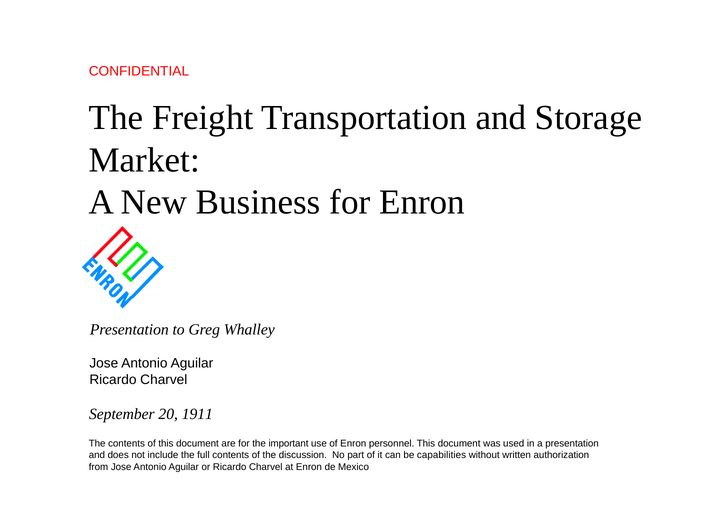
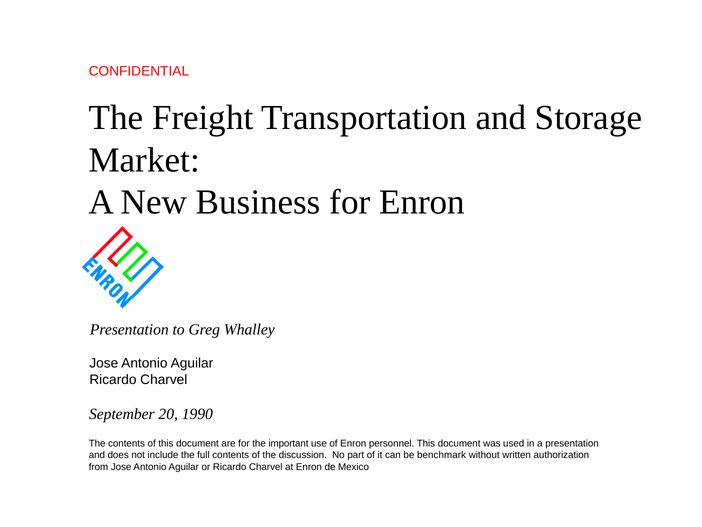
1911: 1911 -> 1990
capabilities: capabilities -> benchmark
